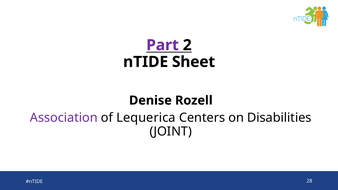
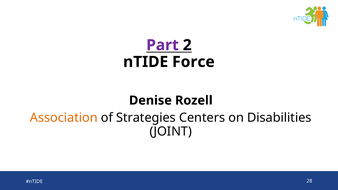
Sheet: Sheet -> Force
Association colour: purple -> orange
Lequerica: Lequerica -> Strategies
